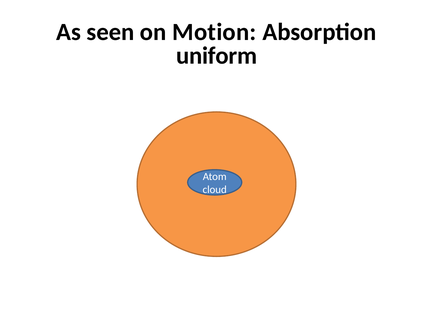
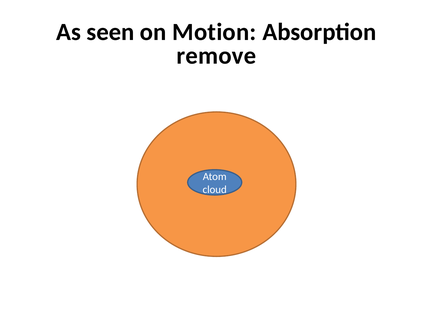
uniform: uniform -> remove
